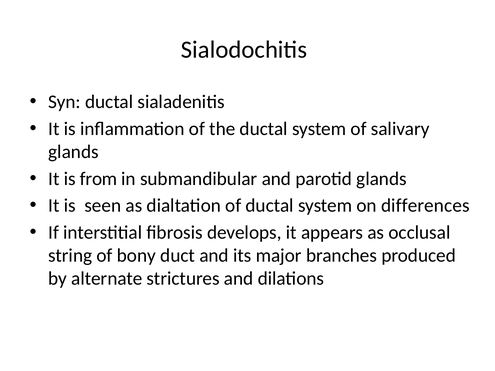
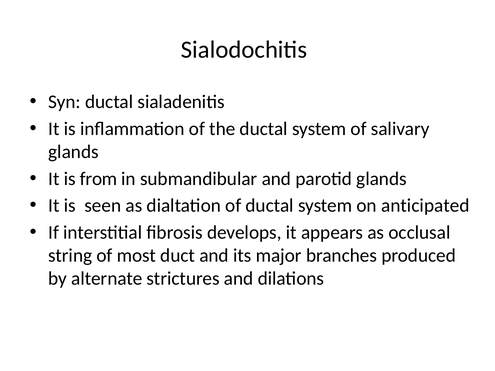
differences: differences -> anticipated
bony: bony -> most
